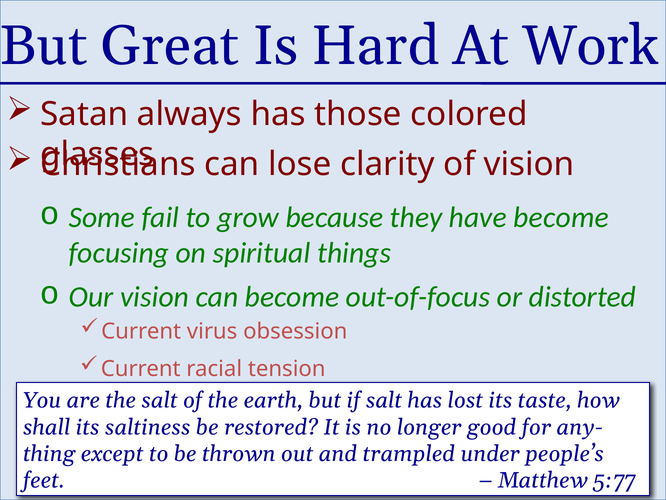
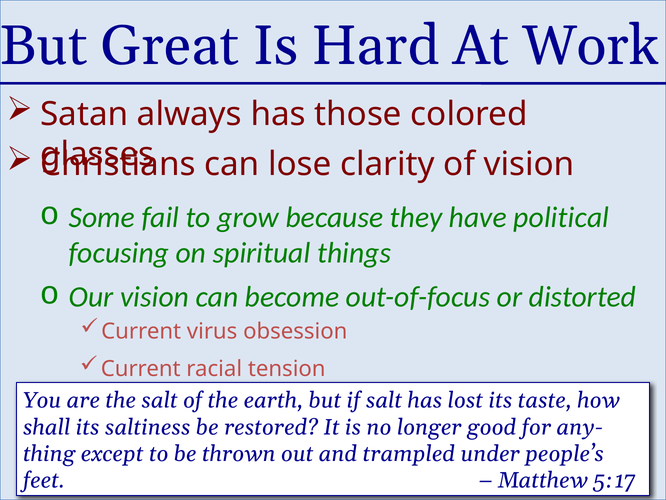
have become: become -> political
5:77: 5:77 -> 5:17
